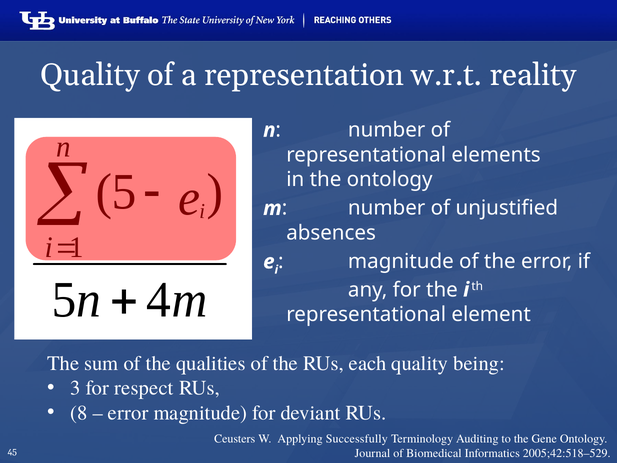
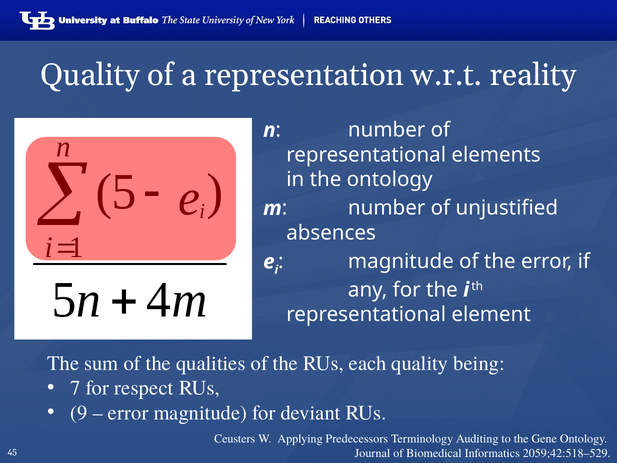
3: 3 -> 7
8: 8 -> 9
Successfully: Successfully -> Predecessors
2005;42:518–529: 2005;42:518–529 -> 2059;42:518–529
